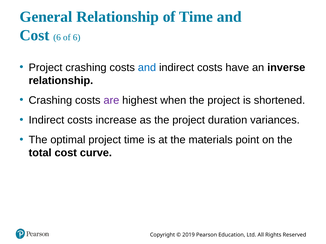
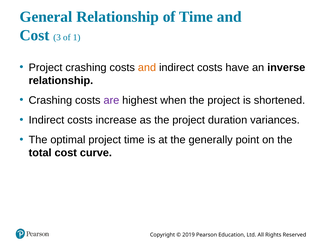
Cost 6: 6 -> 3
of 6: 6 -> 1
and at (147, 68) colour: blue -> orange
materials: materials -> generally
